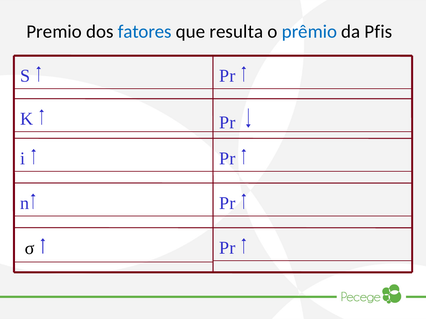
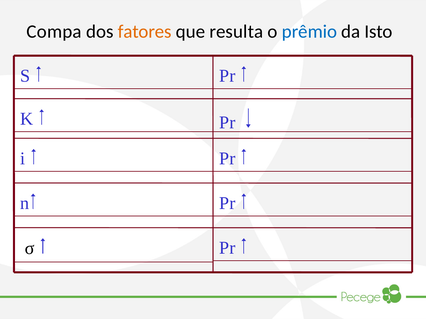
Premio: Premio -> Compa
fatores colour: blue -> orange
Pfis: Pfis -> Isto
